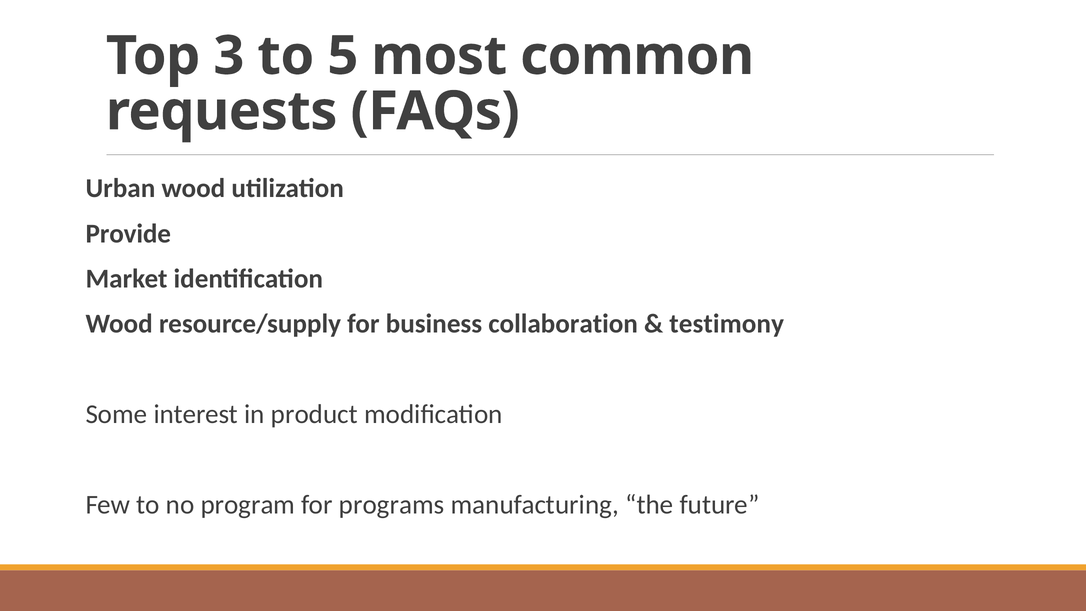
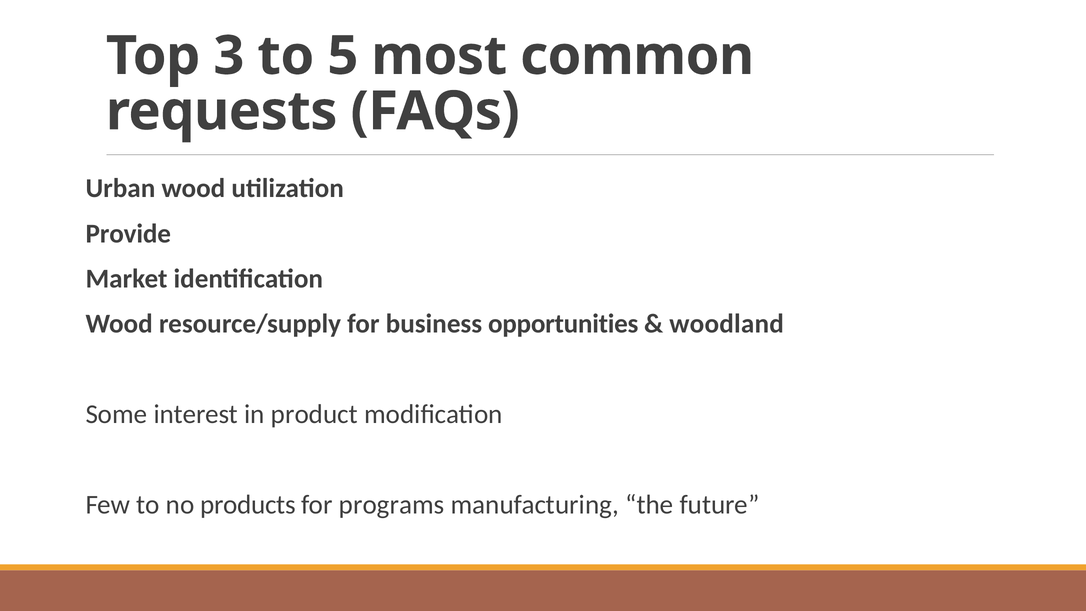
collaboration: collaboration -> opportunities
testimony: testimony -> woodland
program: program -> products
